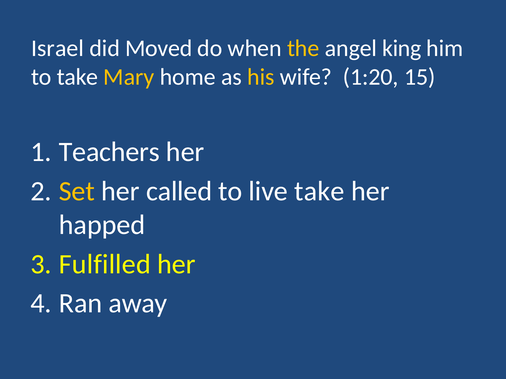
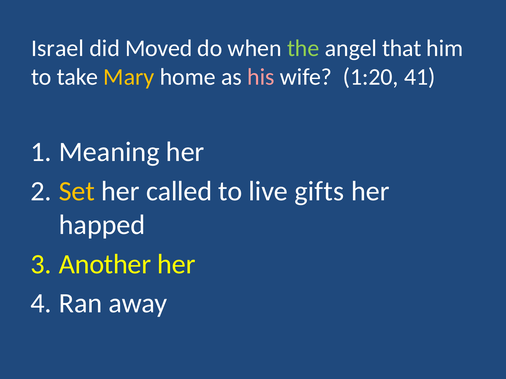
the colour: yellow -> light green
king: king -> that
his colour: yellow -> pink
15: 15 -> 41
Teachers: Teachers -> Meaning
live take: take -> gifts
Fulfilled: Fulfilled -> Another
